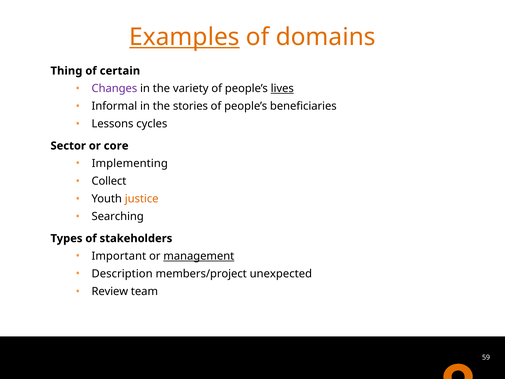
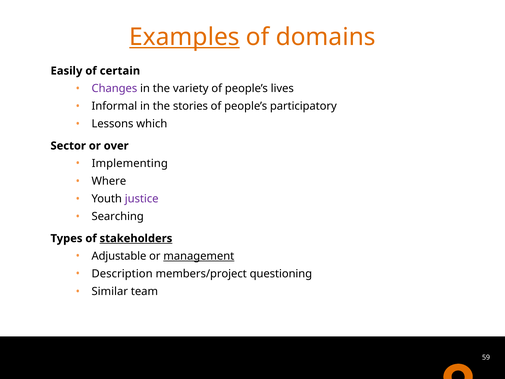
Thing: Thing -> Easily
lives underline: present -> none
beneficiaries: beneficiaries -> participatory
cycles: cycles -> which
core: core -> over
Collect: Collect -> Where
justice colour: orange -> purple
stakeholders underline: none -> present
Important: Important -> Adjustable
unexpected: unexpected -> questioning
Review: Review -> Similar
